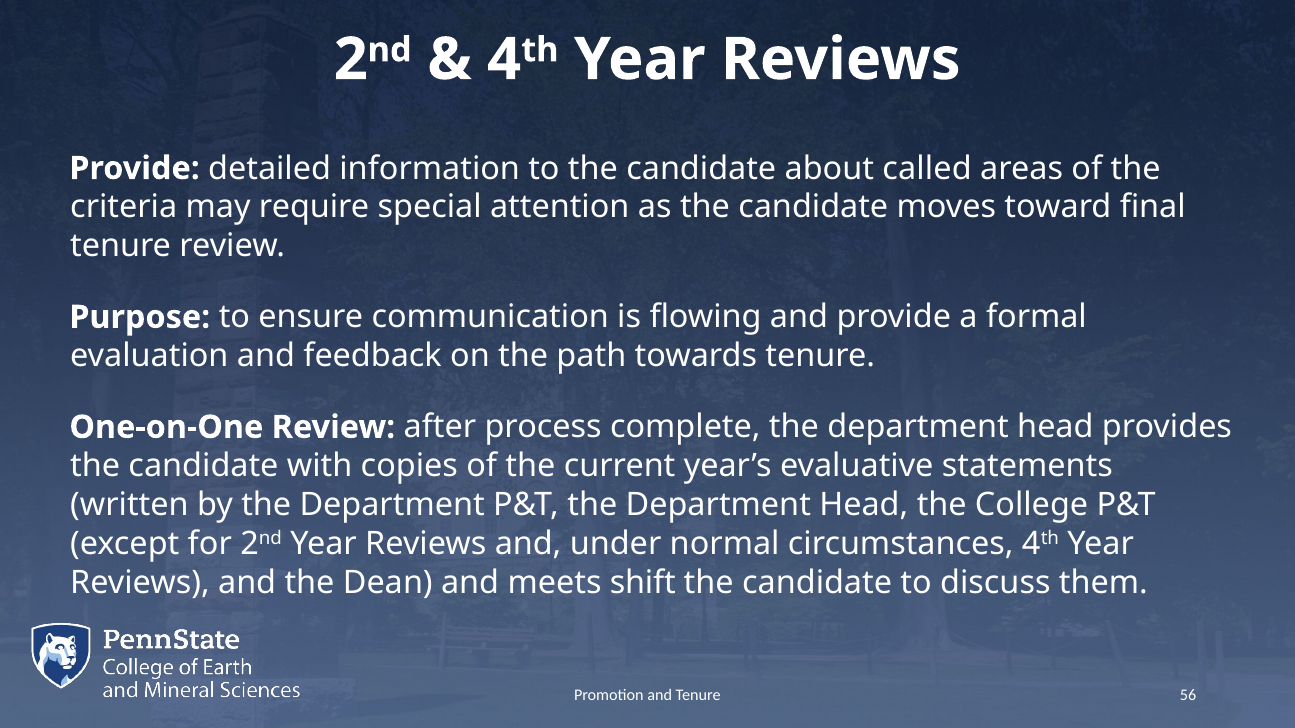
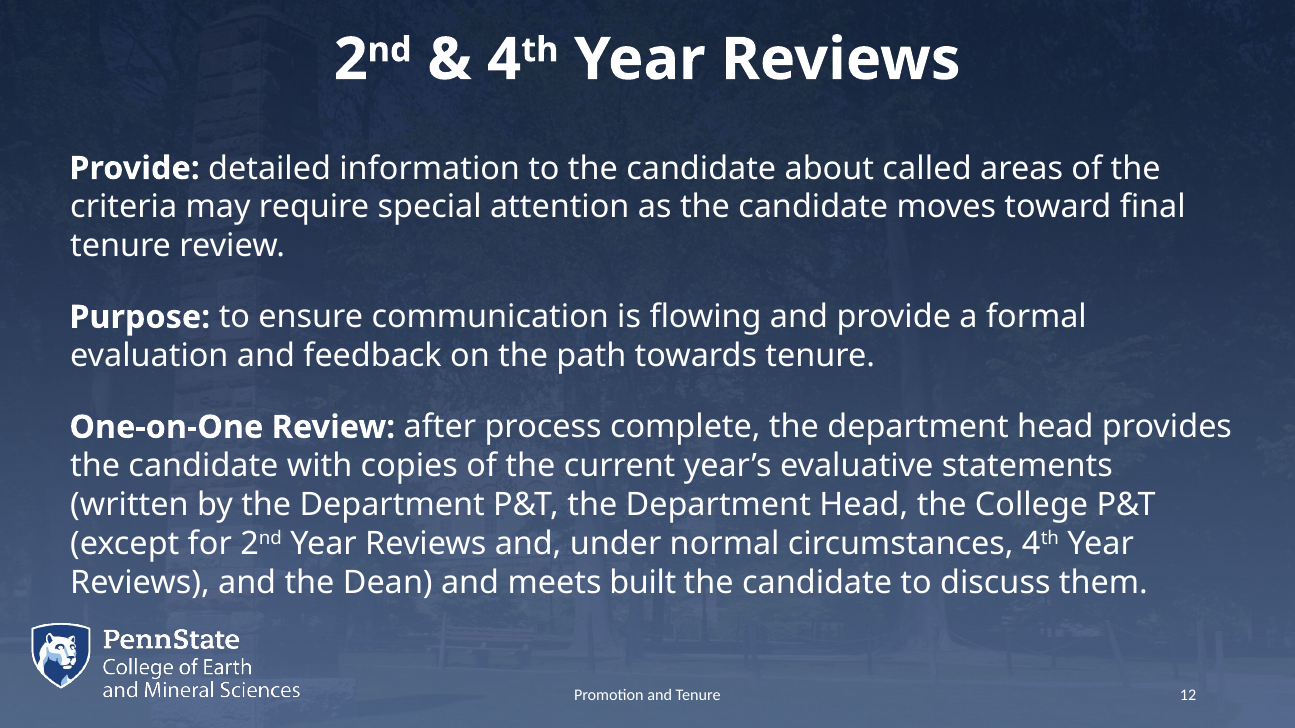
shift: shift -> built
56: 56 -> 12
